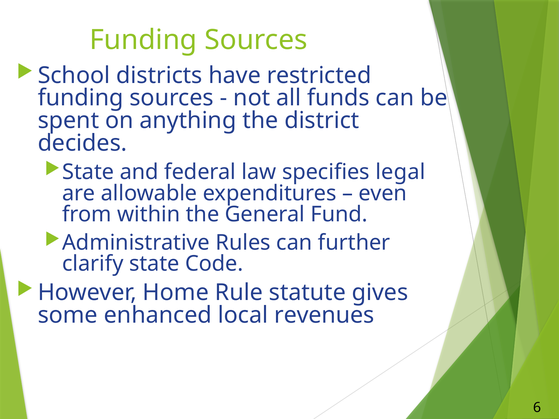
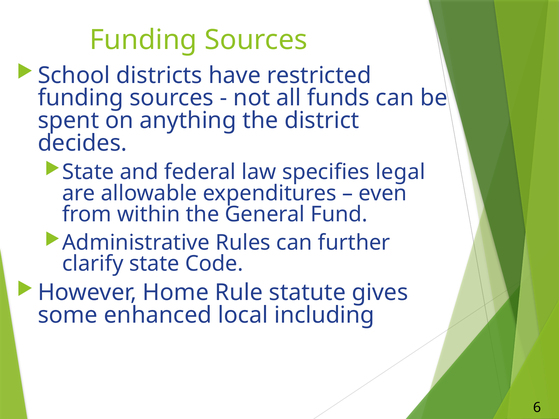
revenues: revenues -> including
